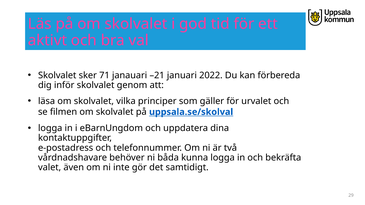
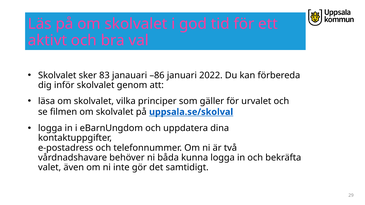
71: 71 -> 83
–21: –21 -> –86
